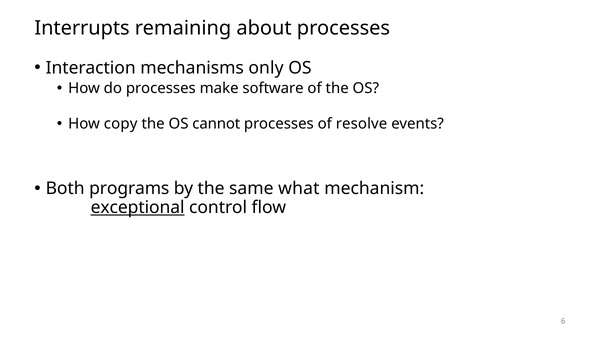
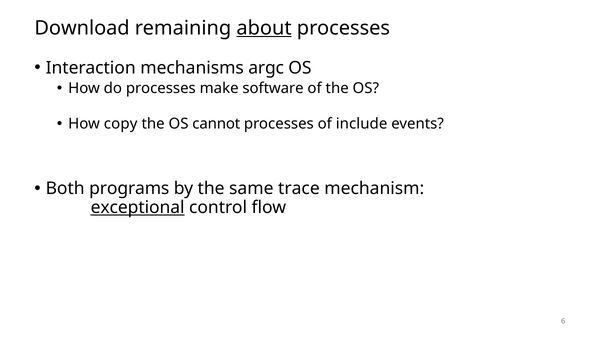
Interrupts: Interrupts -> Download
about underline: none -> present
only: only -> argc
resolve: resolve -> include
what: what -> trace
